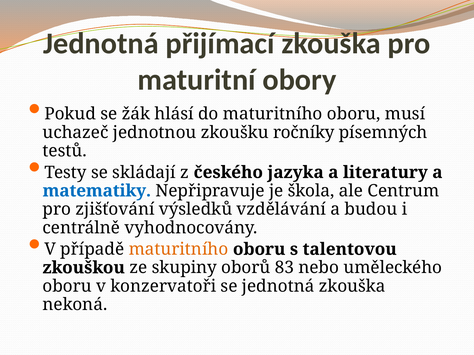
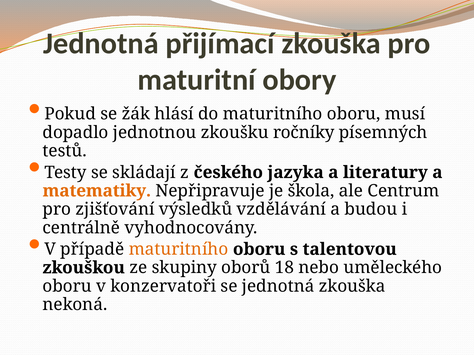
uchazeč: uchazeč -> dopadlo
matematiky colour: blue -> orange
83: 83 -> 18
